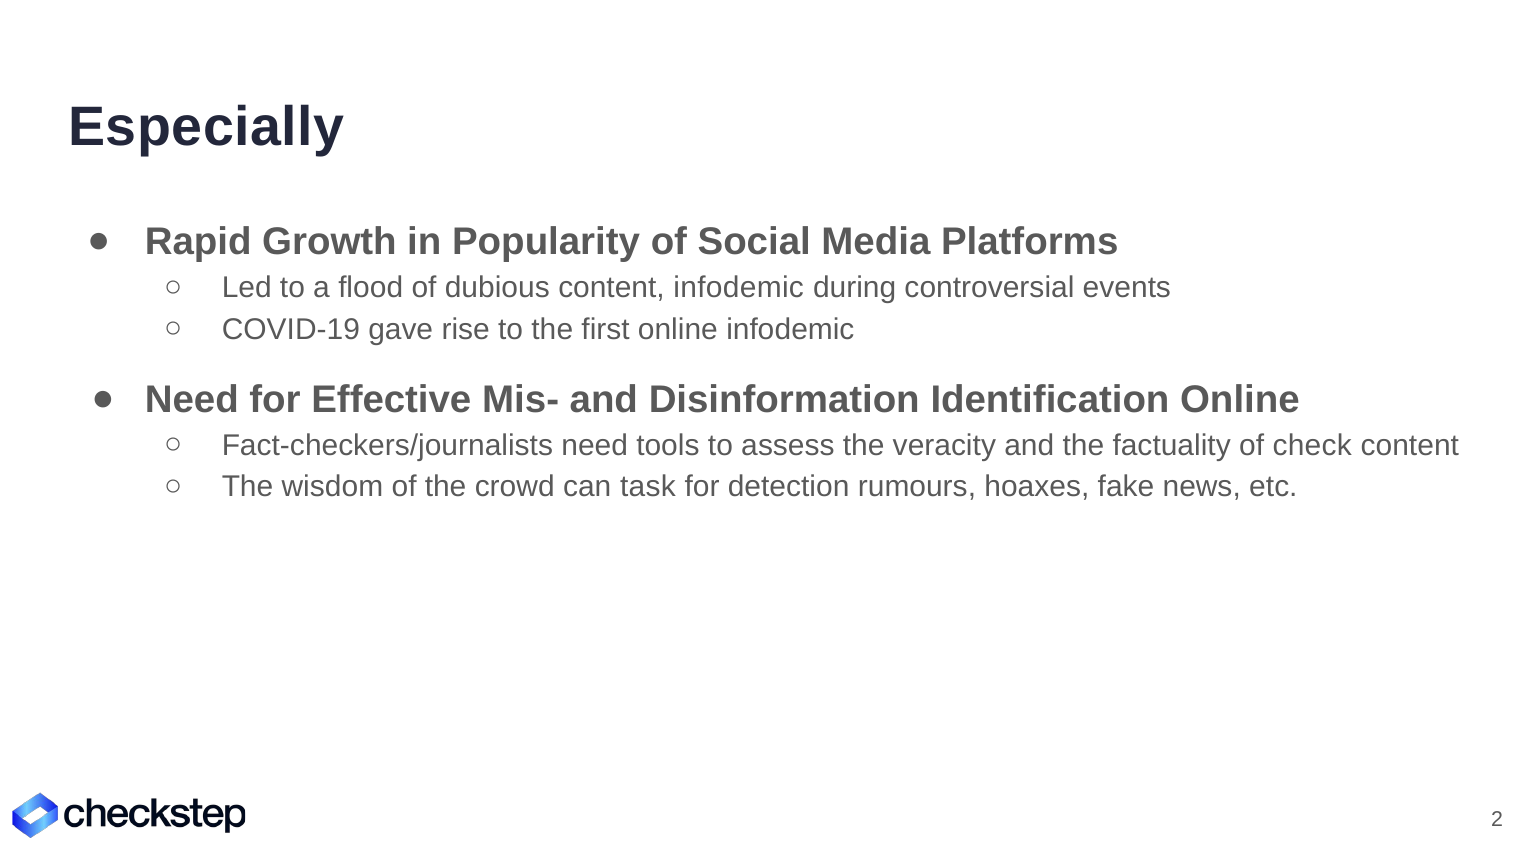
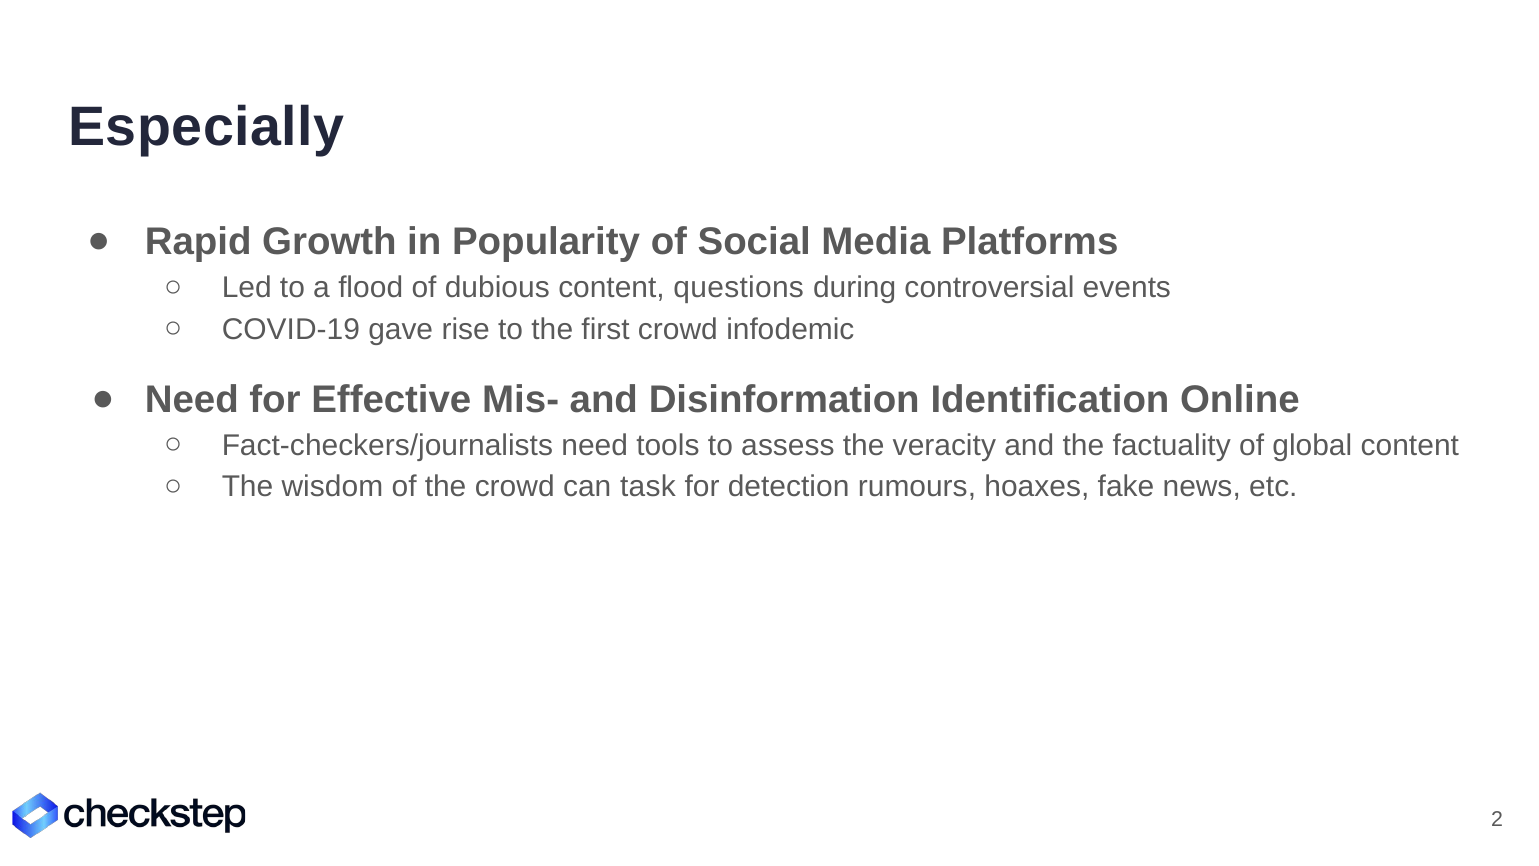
content infodemic: infodemic -> questions
first online: online -> crowd
check: check -> global
